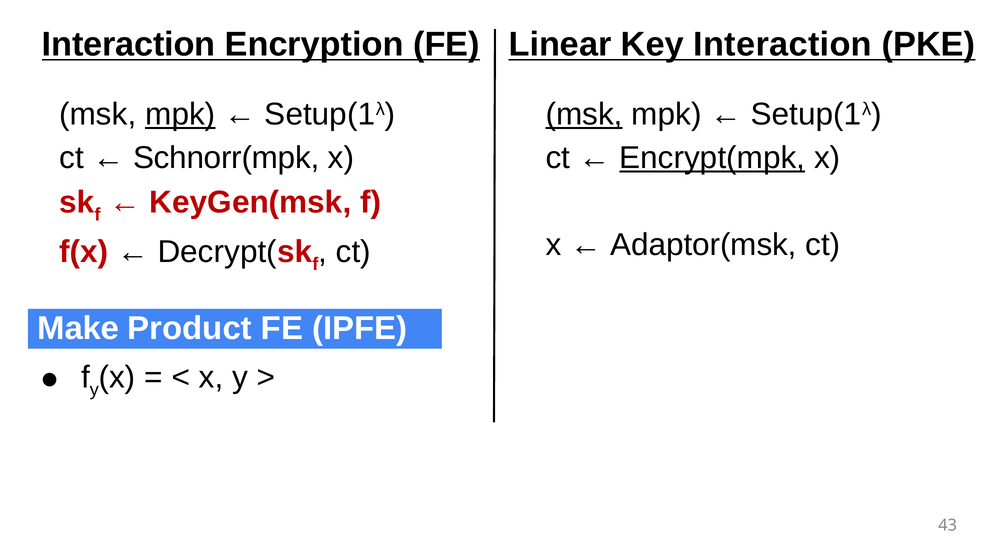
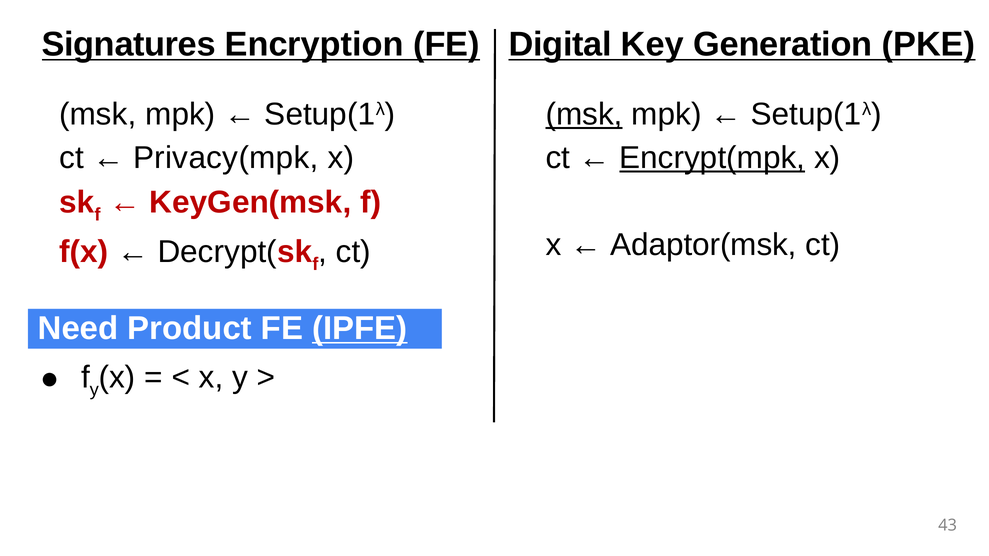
Interaction at (129, 45): Interaction -> Signatures
Linear: Linear -> Digital
Key Interaction: Interaction -> Generation
mpk at (180, 115) underline: present -> none
Schnorr(mpk: Schnorr(mpk -> Privacy(mpk
Make: Make -> Need
IPFE underline: none -> present
